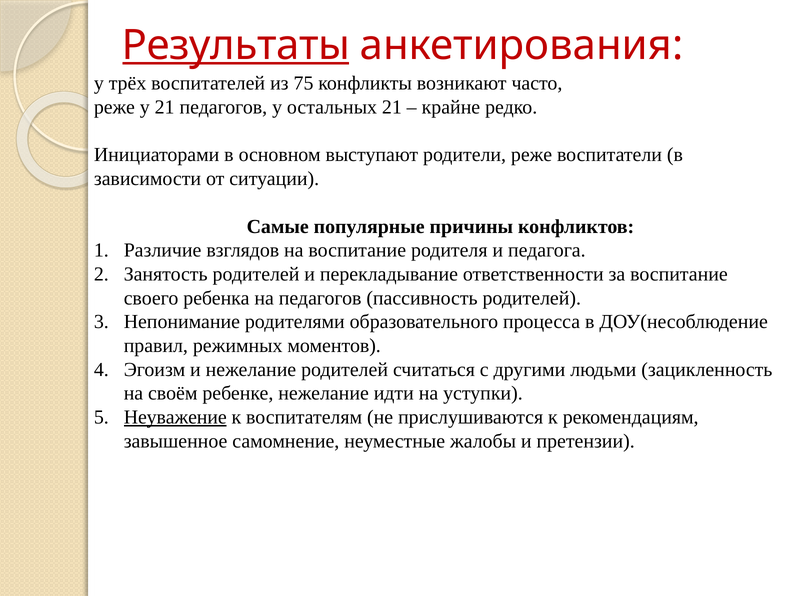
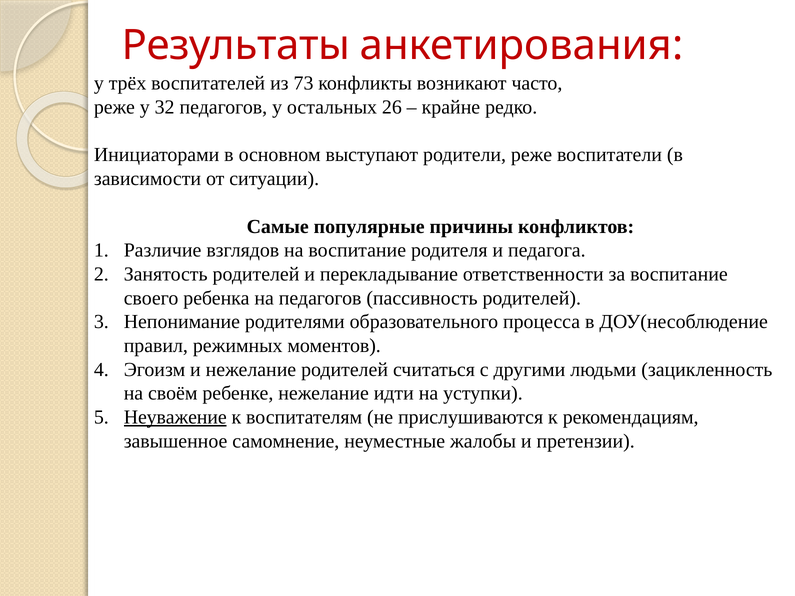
Результаты underline: present -> none
75: 75 -> 73
у 21: 21 -> 32
остальных 21: 21 -> 26
